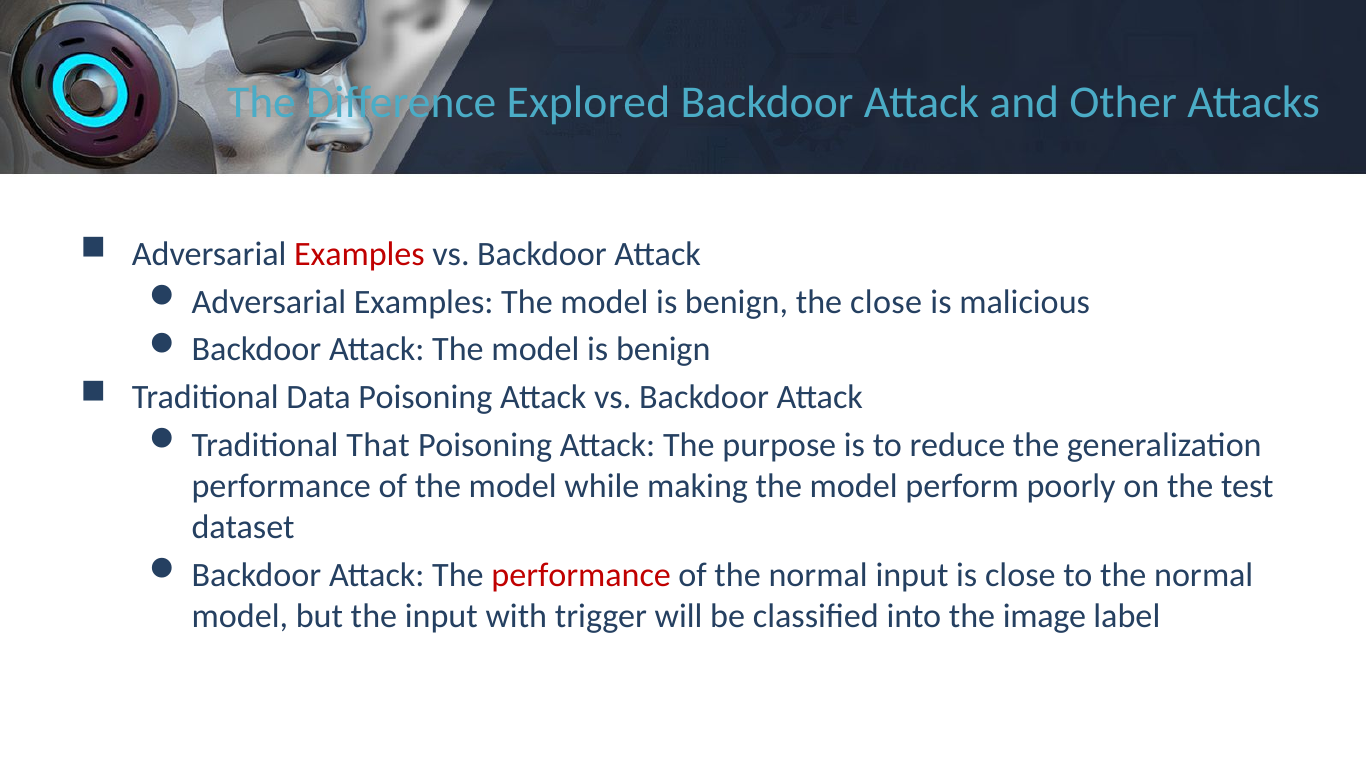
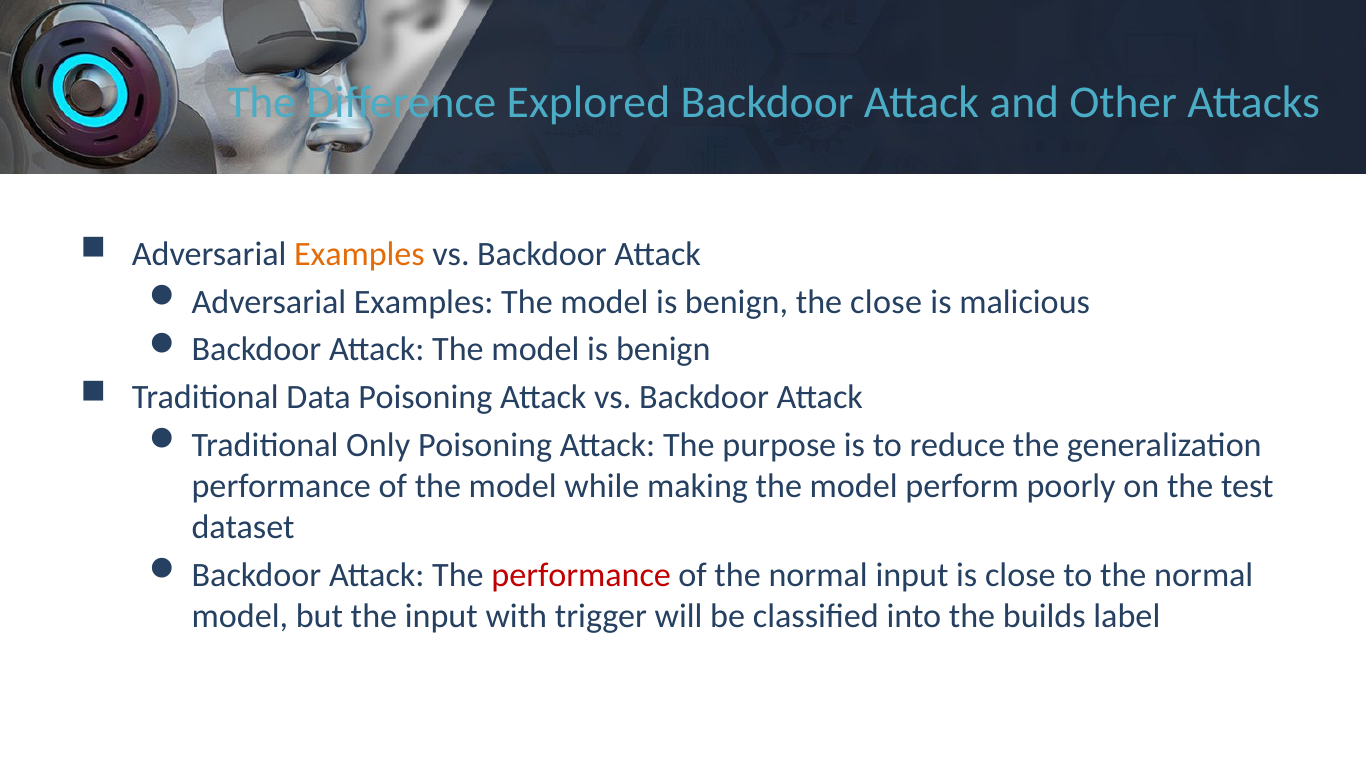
Examples at (359, 254) colour: red -> orange
That: That -> Only
image: image -> builds
